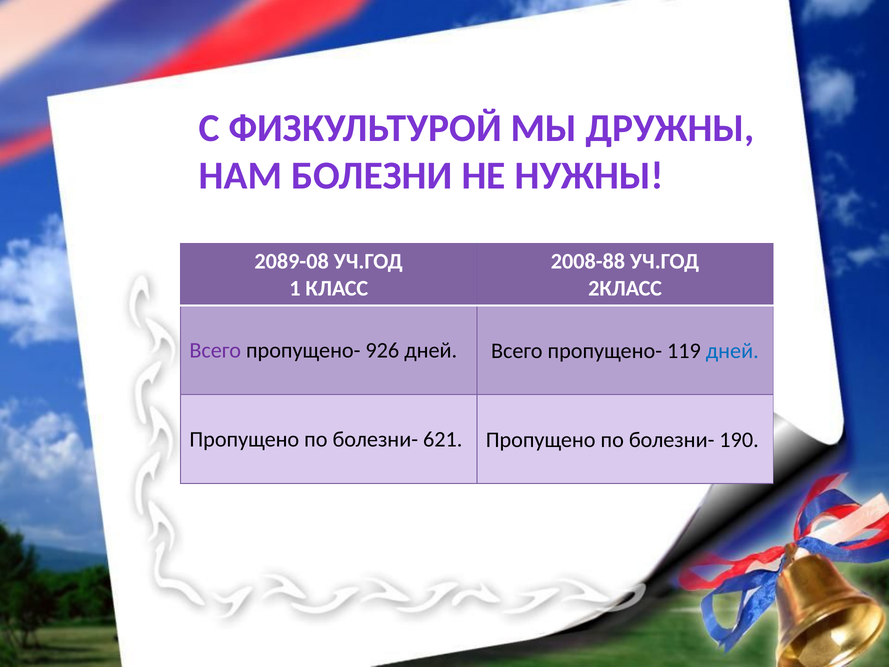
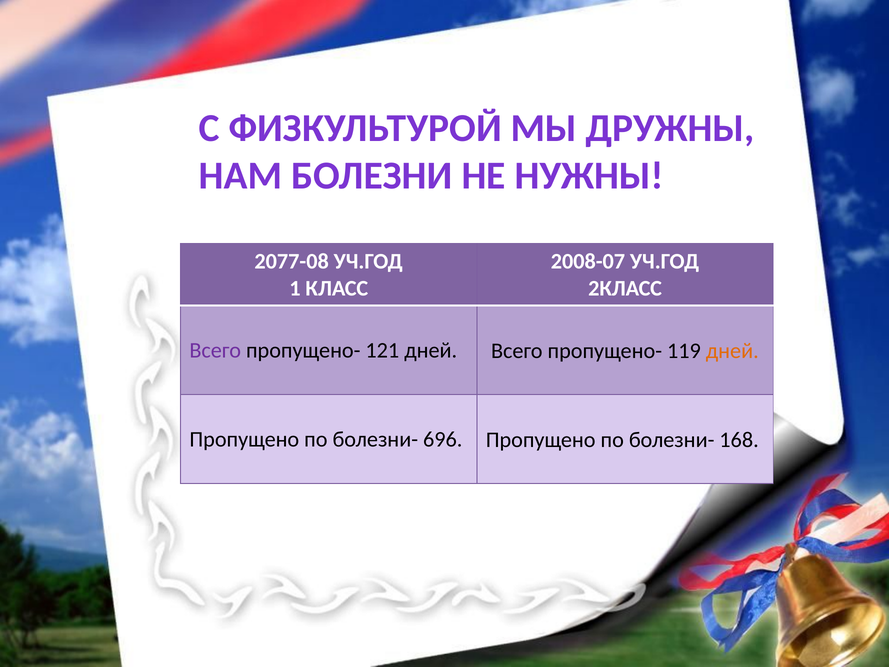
2089-08: 2089-08 -> 2077-08
2008-88: 2008-88 -> 2008-07
926: 926 -> 121
дней at (732, 351) colour: blue -> orange
621: 621 -> 696
190: 190 -> 168
